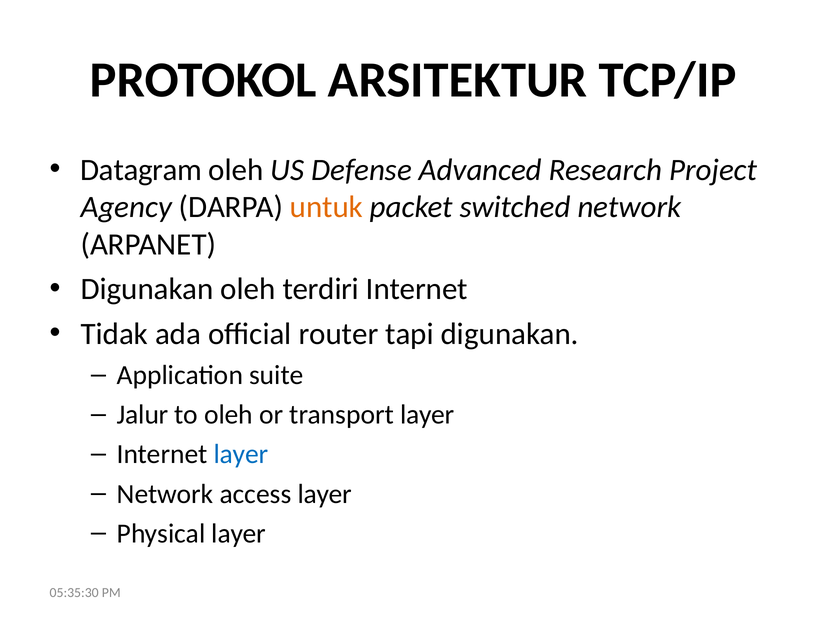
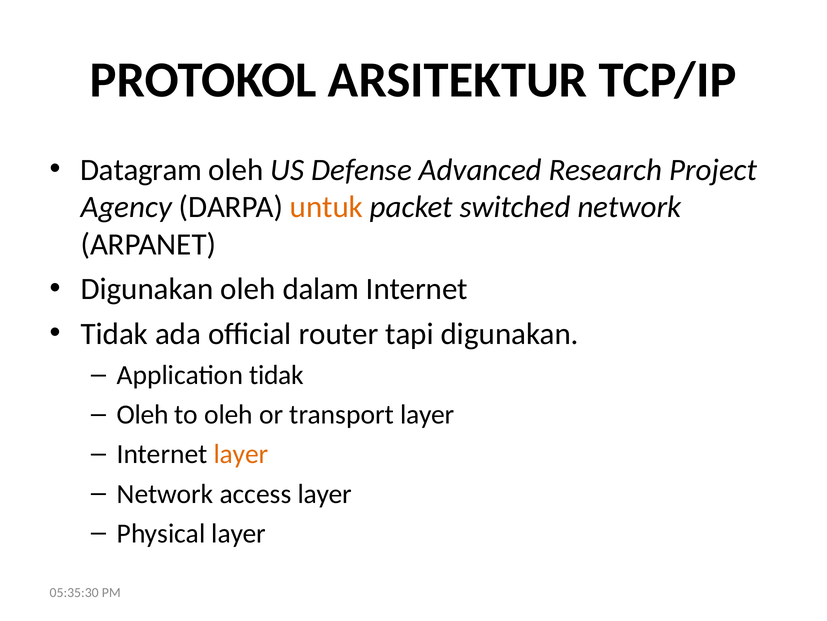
terdiri: terdiri -> dalam
Application suite: suite -> tidak
Jalur at (143, 414): Jalur -> Oleh
layer at (241, 454) colour: blue -> orange
